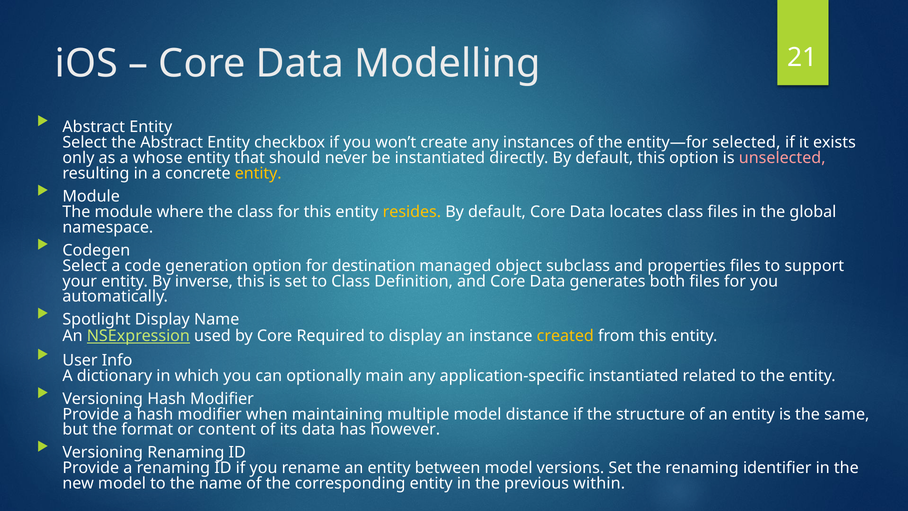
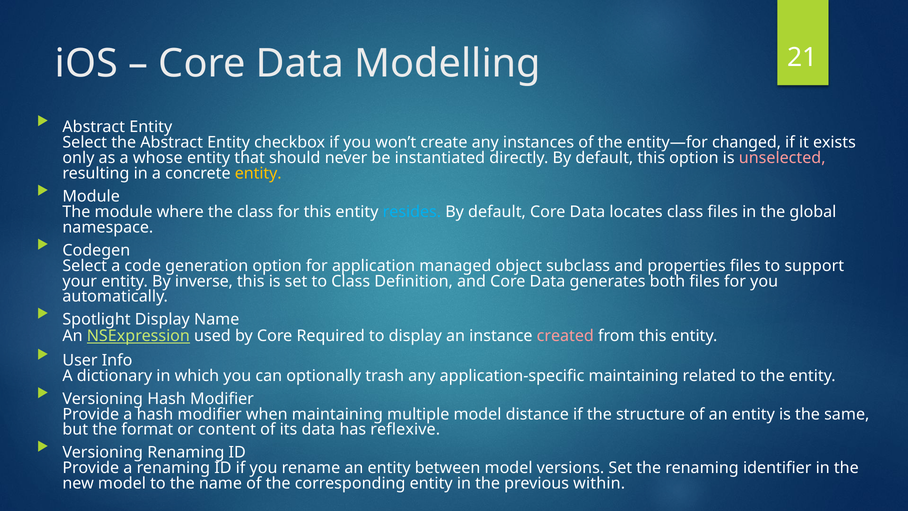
selected: selected -> changed
resides colour: yellow -> light blue
destination: destination -> application
created colour: yellow -> pink
main: main -> trash
application-specific instantiated: instantiated -> maintaining
however: however -> reflexive
